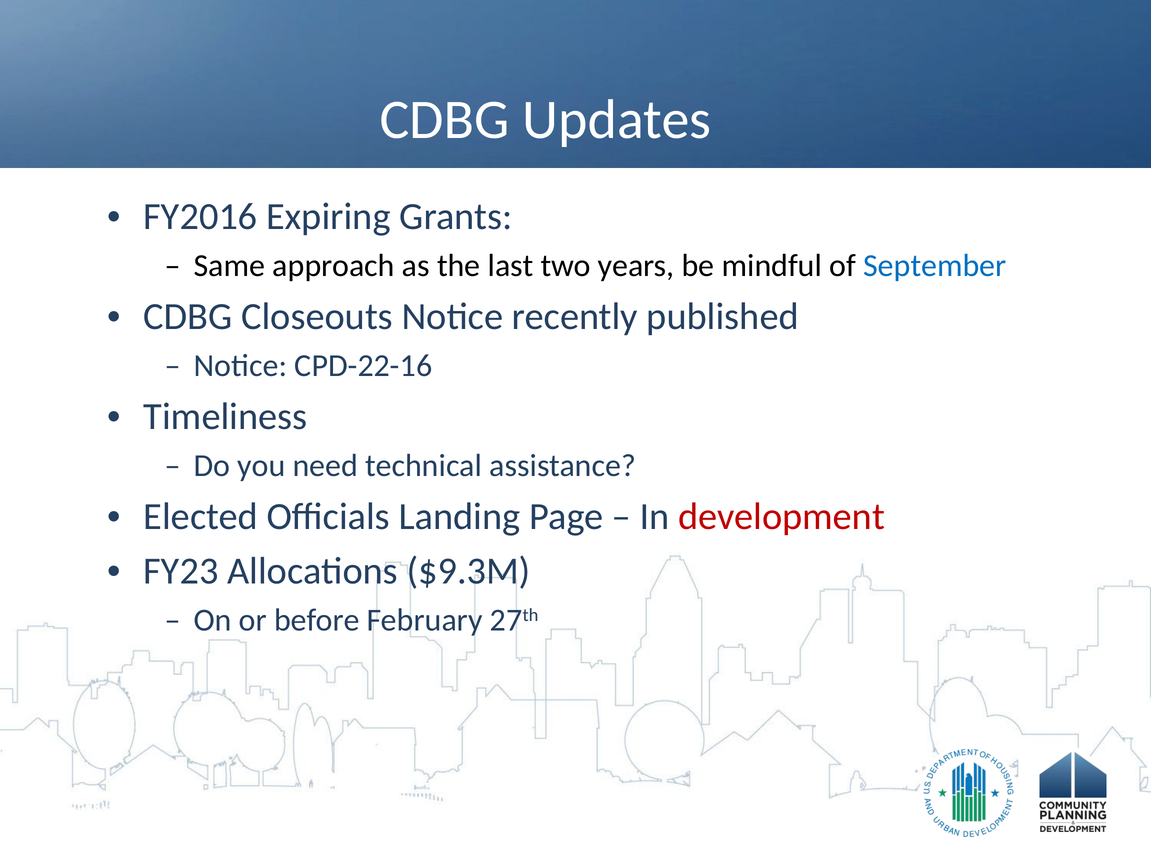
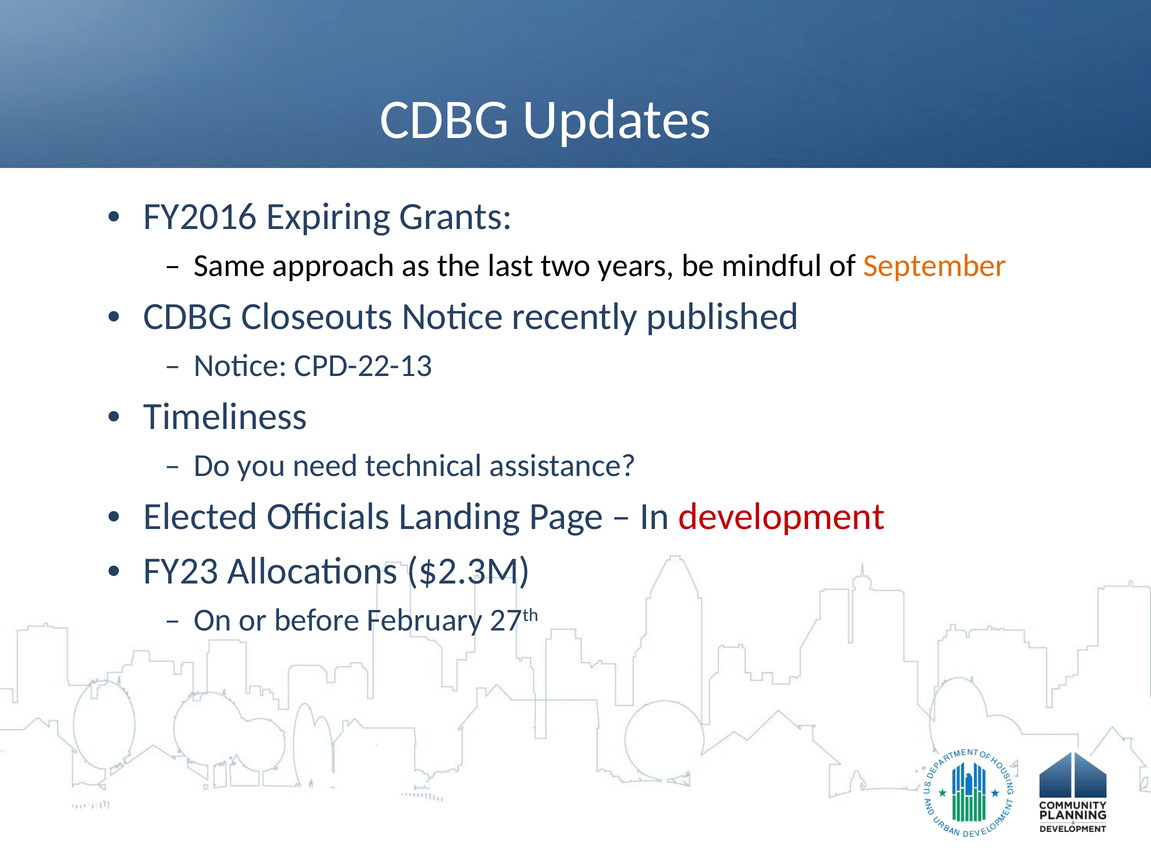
September colour: blue -> orange
CPD-22-16: CPD-22-16 -> CPD-22-13
$9.3M: $9.3M -> $2.3M
